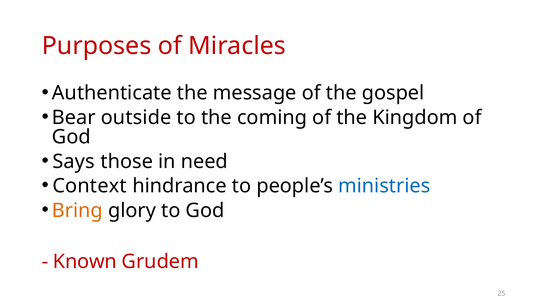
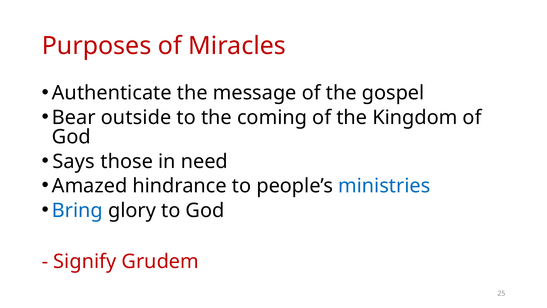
Context: Context -> Amazed
Bring colour: orange -> blue
Known: Known -> Signify
